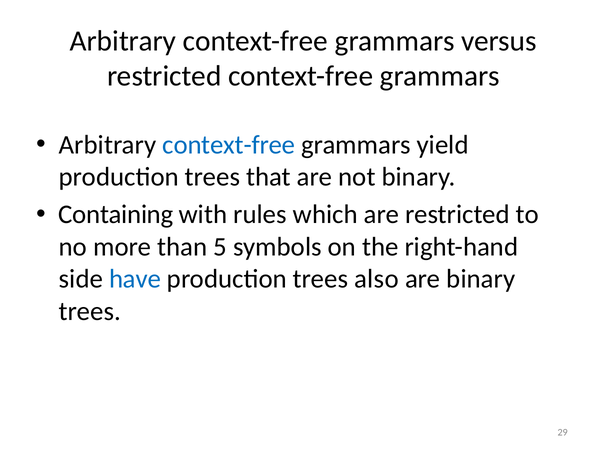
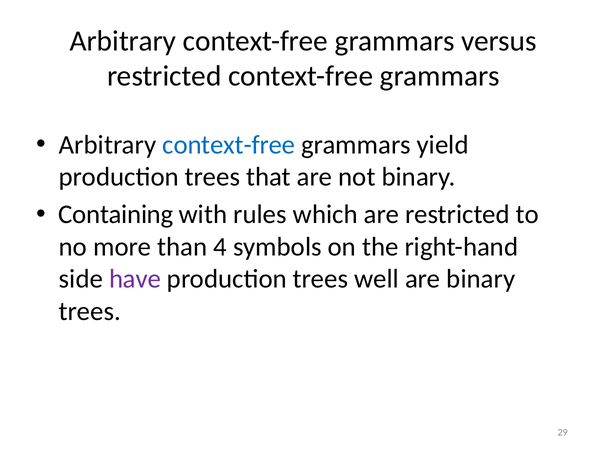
5: 5 -> 4
have colour: blue -> purple
also: also -> well
